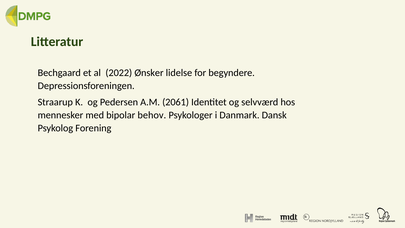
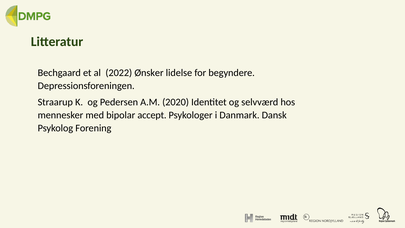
2061: 2061 -> 2020
behov: behov -> accept
